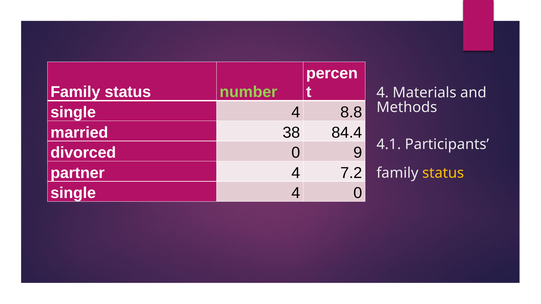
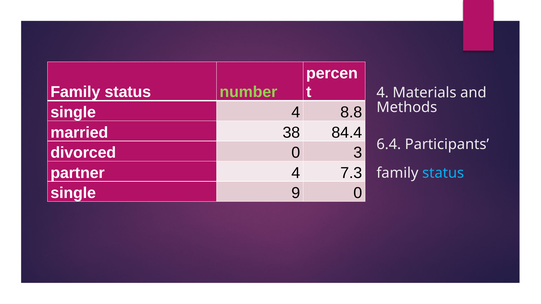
4.1: 4.1 -> 6.4
9: 9 -> 3
7.2: 7.2 -> 7.3
status at (443, 173) colour: yellow -> light blue
4 at (296, 193): 4 -> 9
